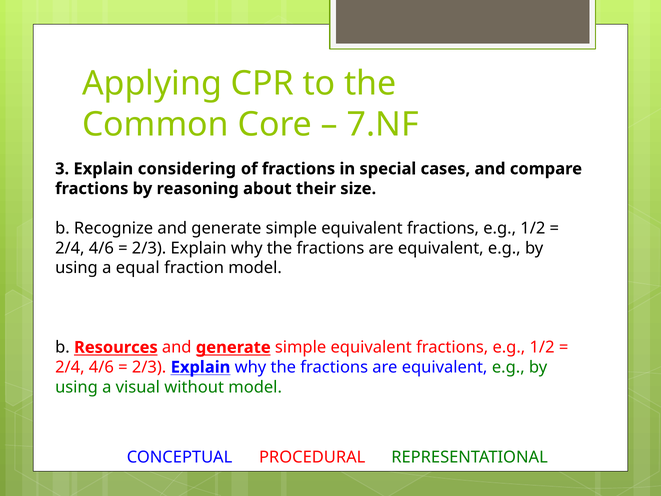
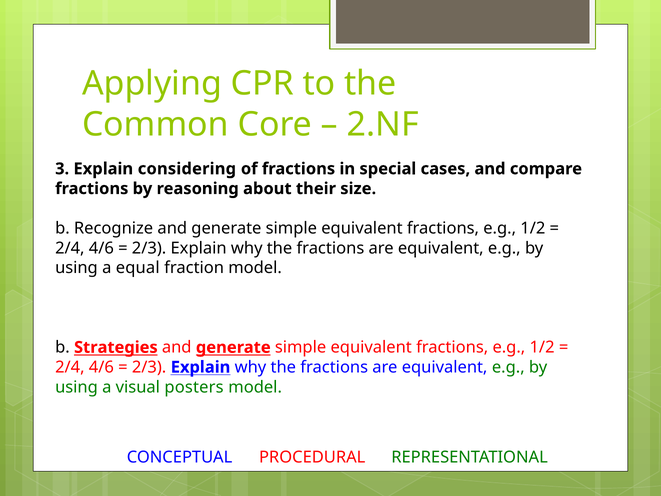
7.NF: 7.NF -> 2.NF
Resources: Resources -> Strategies
without: without -> posters
